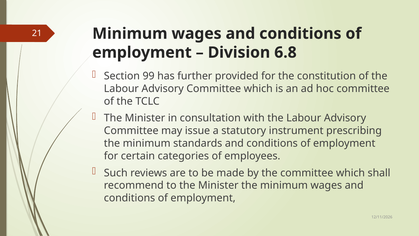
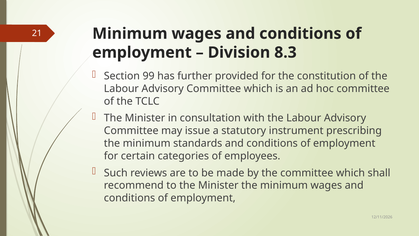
6.8: 6.8 -> 8.3
